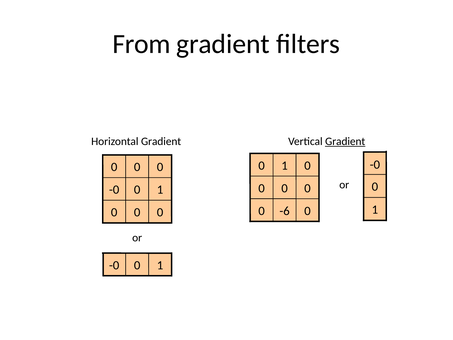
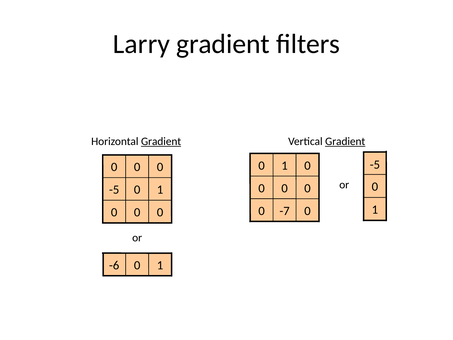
From: From -> Larry
Gradient at (161, 141) underline: none -> present
-0 at (375, 165): -0 -> -5
-0 at (114, 190): -0 -> -5
-6: -6 -> -7
-0 at (114, 265): -0 -> -6
